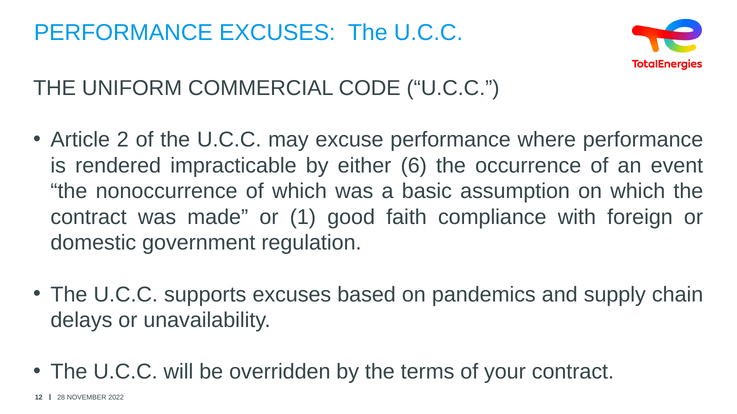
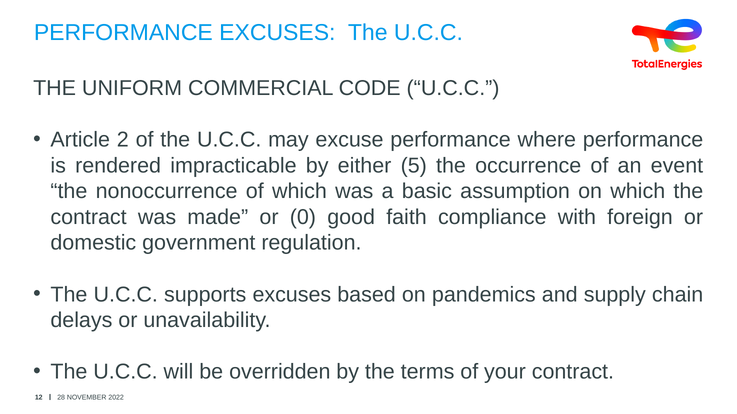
6: 6 -> 5
1: 1 -> 0
